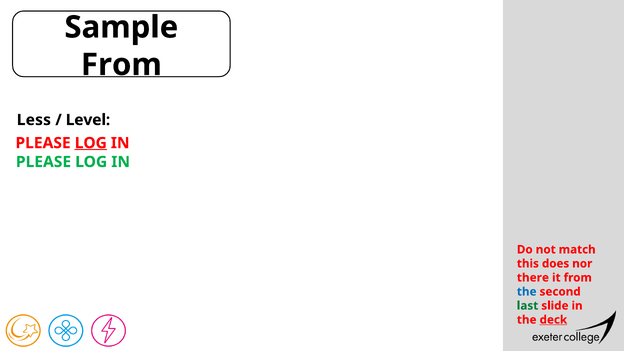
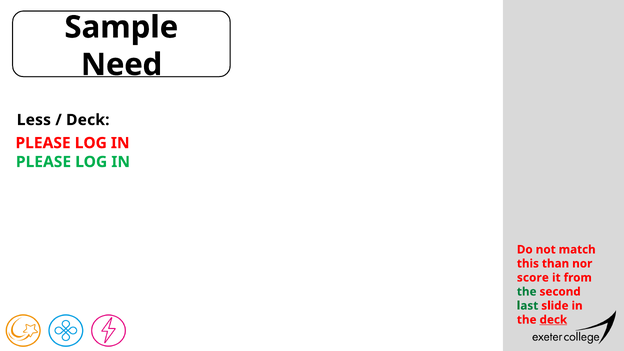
From at (121, 65): From -> Need
Level at (88, 120): Level -> Deck
LOG at (91, 143) underline: present -> none
does: does -> than
there: there -> score
the at (527, 292) colour: blue -> green
